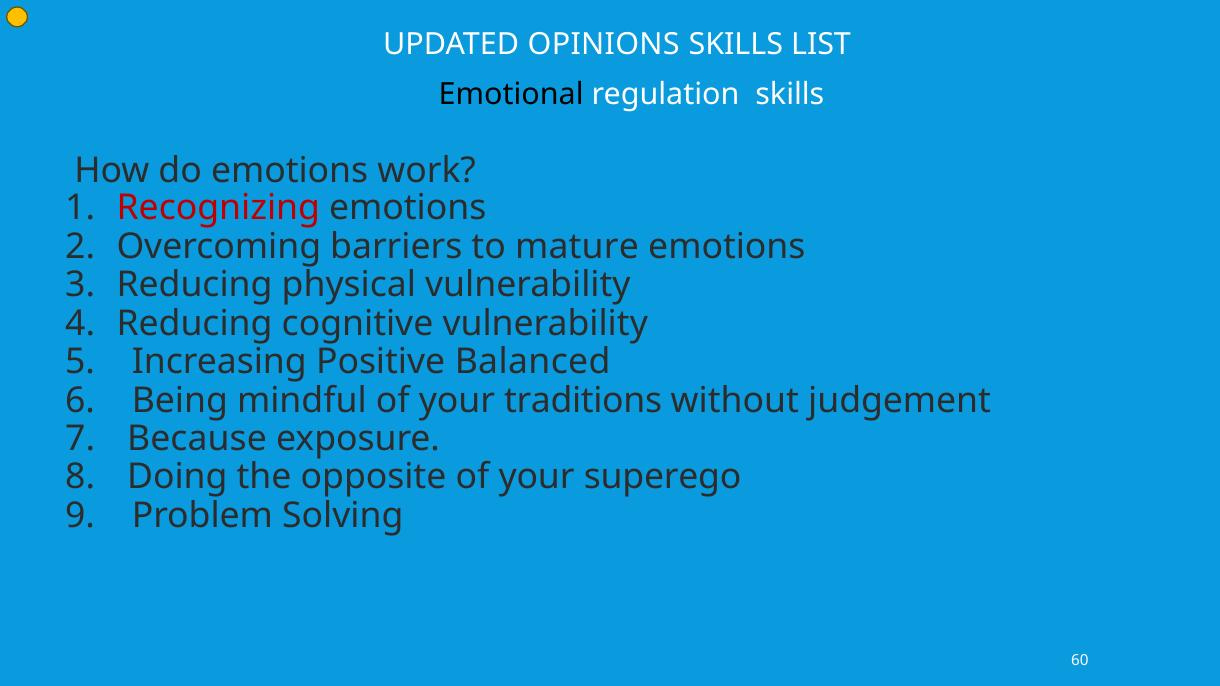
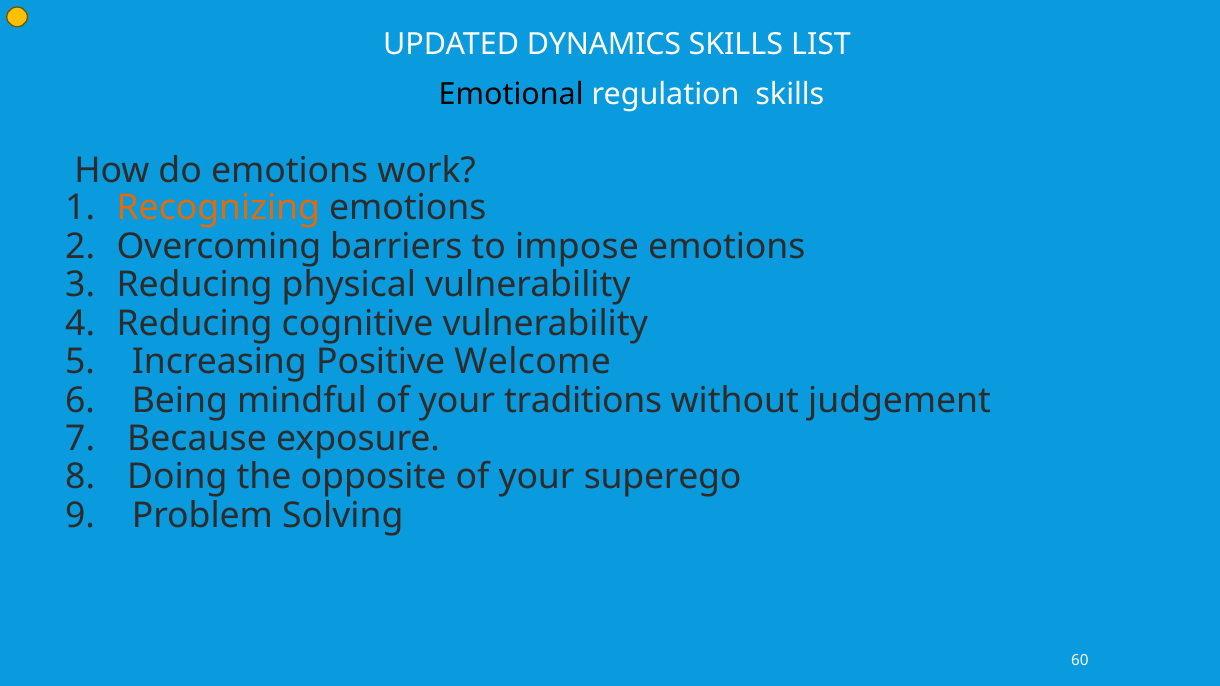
OPINIONS: OPINIONS -> DYNAMICS
Recognizing colour: red -> orange
mature: mature -> impose
Balanced: Balanced -> Welcome
